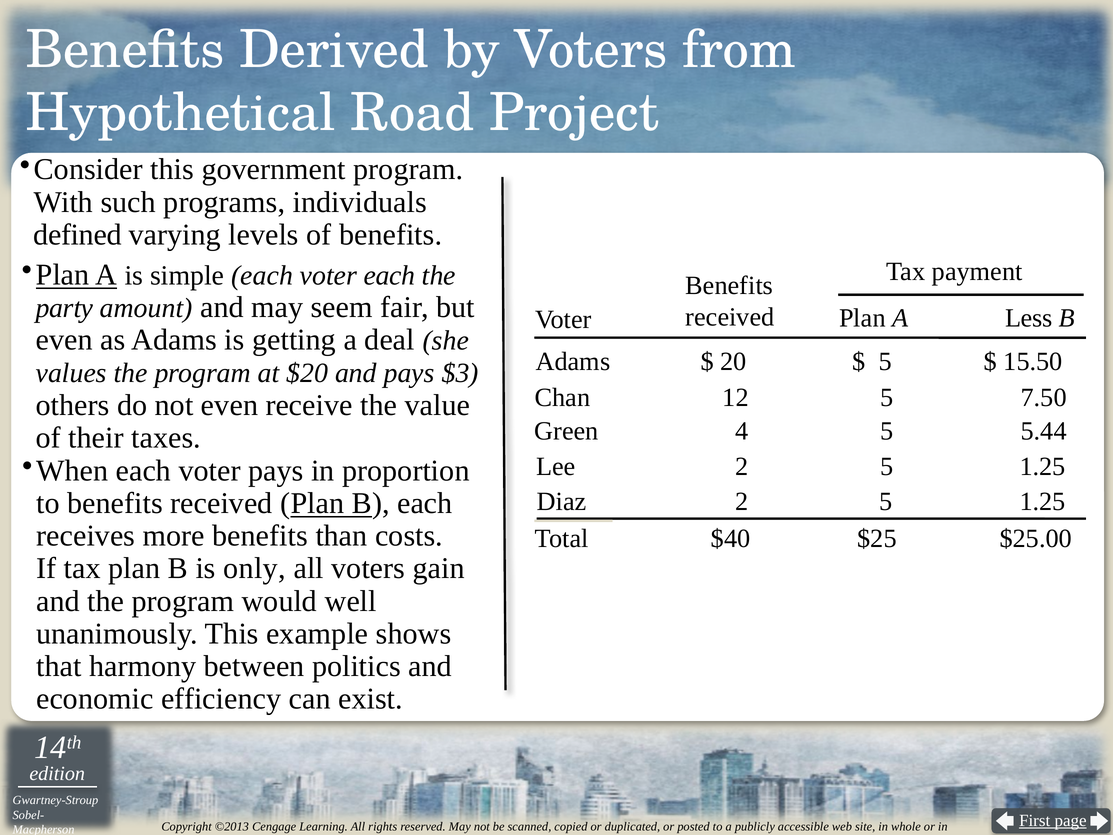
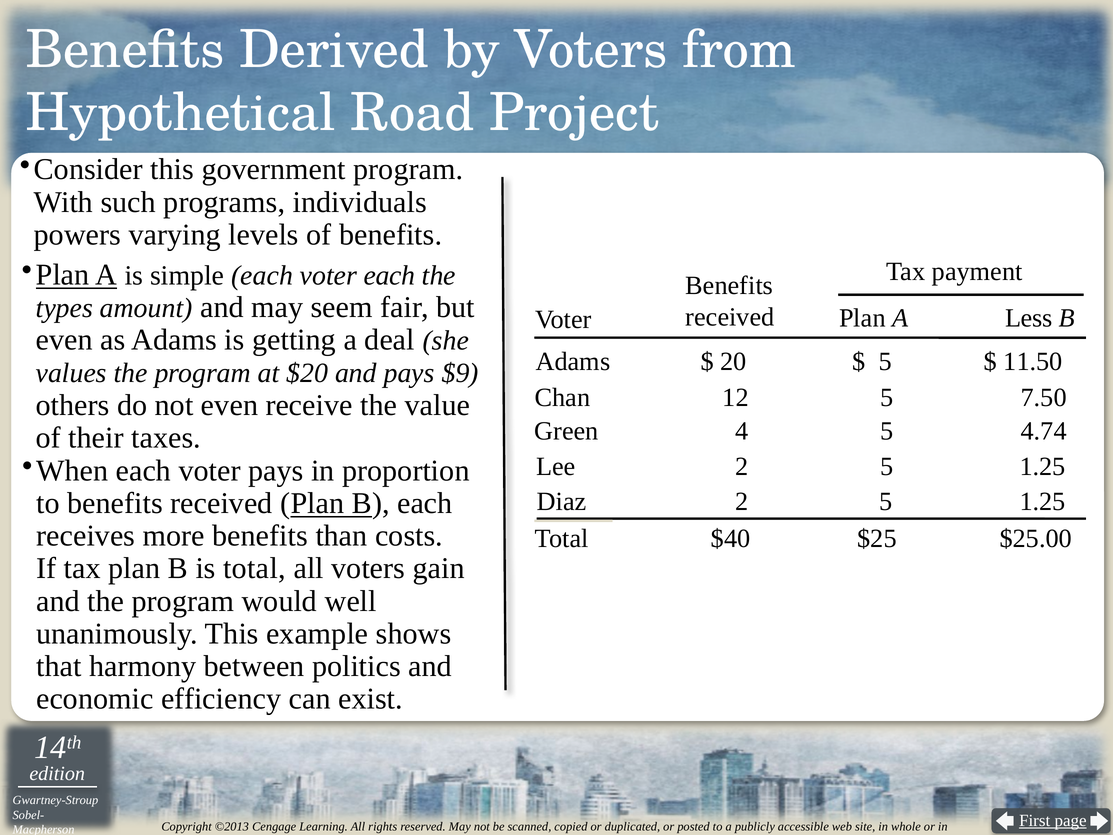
defined: defined -> powers
party: party -> types
15.50: 15.50 -> 11.50
$3: $3 -> $9
5.44: 5.44 -> 4.74
is only: only -> total
